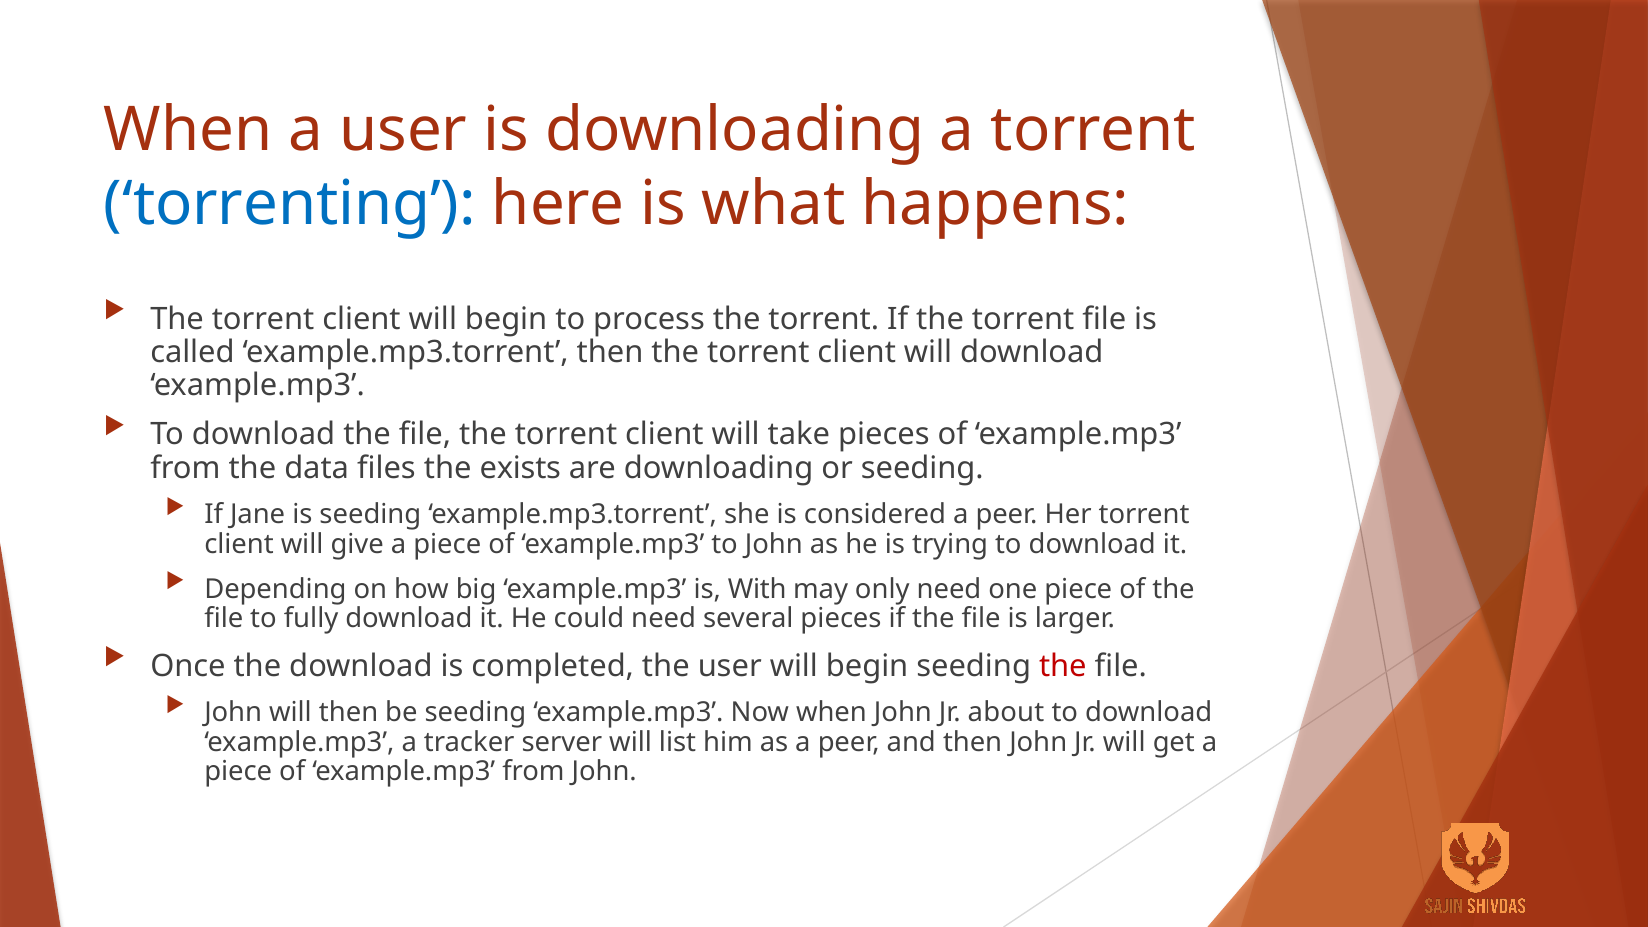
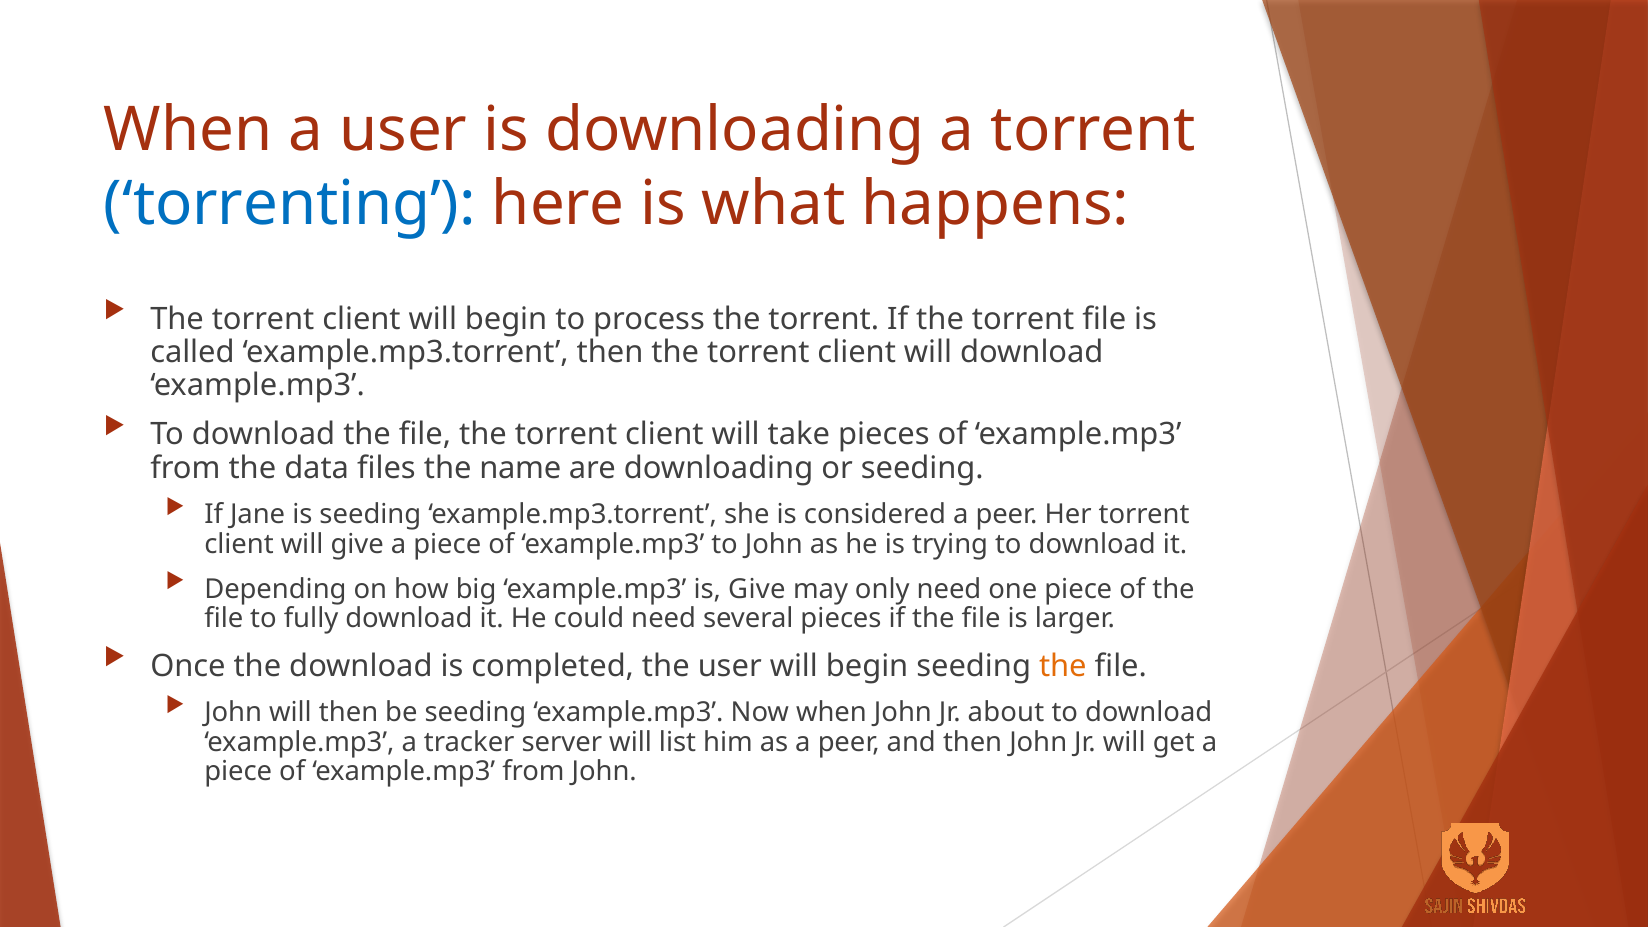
exists: exists -> name
is With: With -> Give
the at (1063, 666) colour: red -> orange
